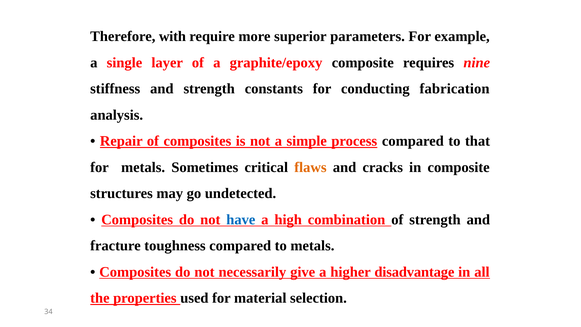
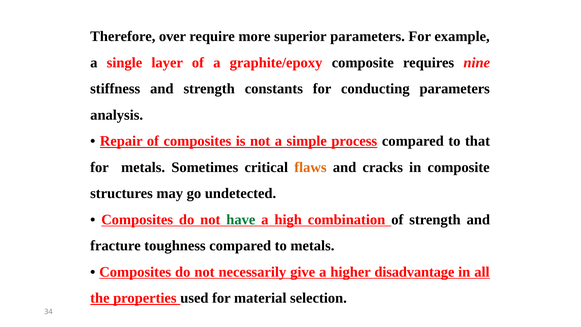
with: with -> over
conducting fabrication: fabrication -> parameters
have colour: blue -> green
